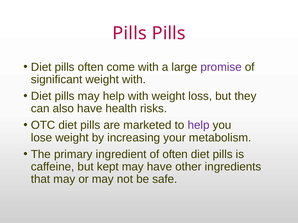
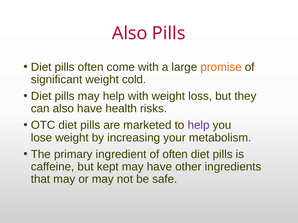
Pills at (130, 33): Pills -> Also
promise colour: purple -> orange
weight with: with -> cold
